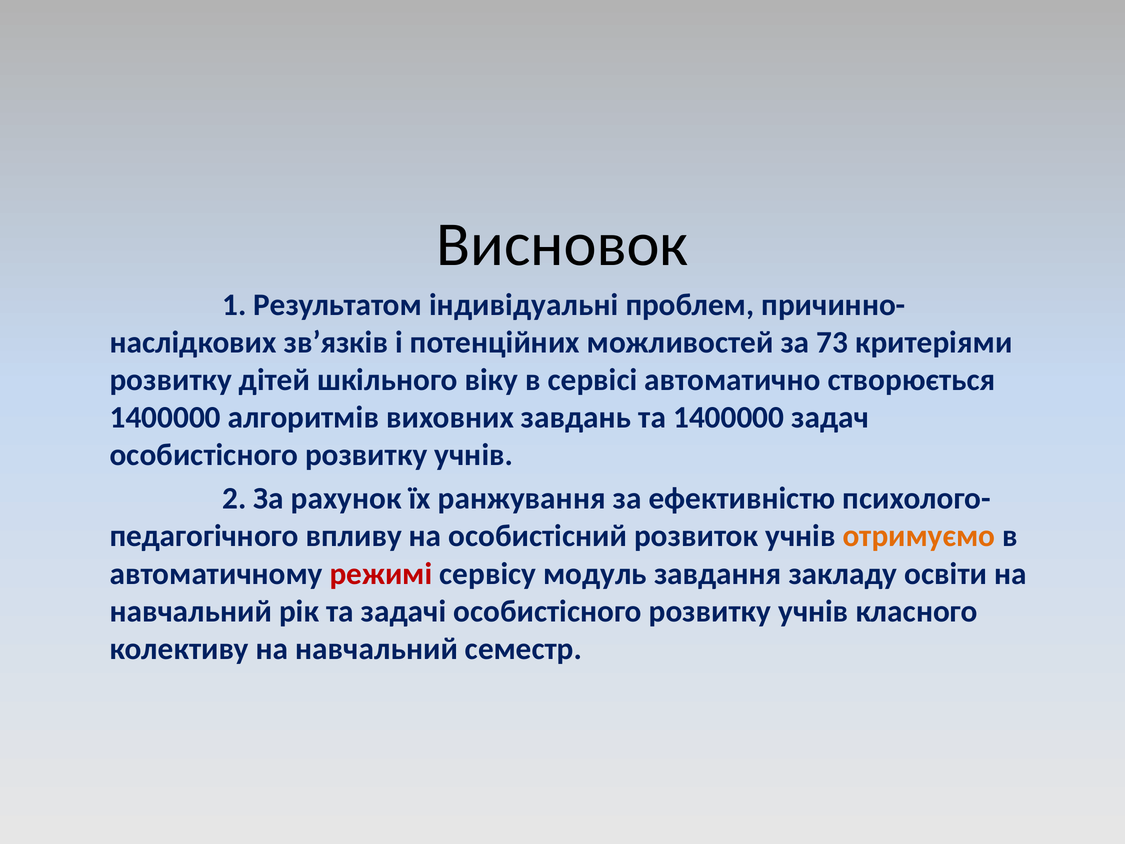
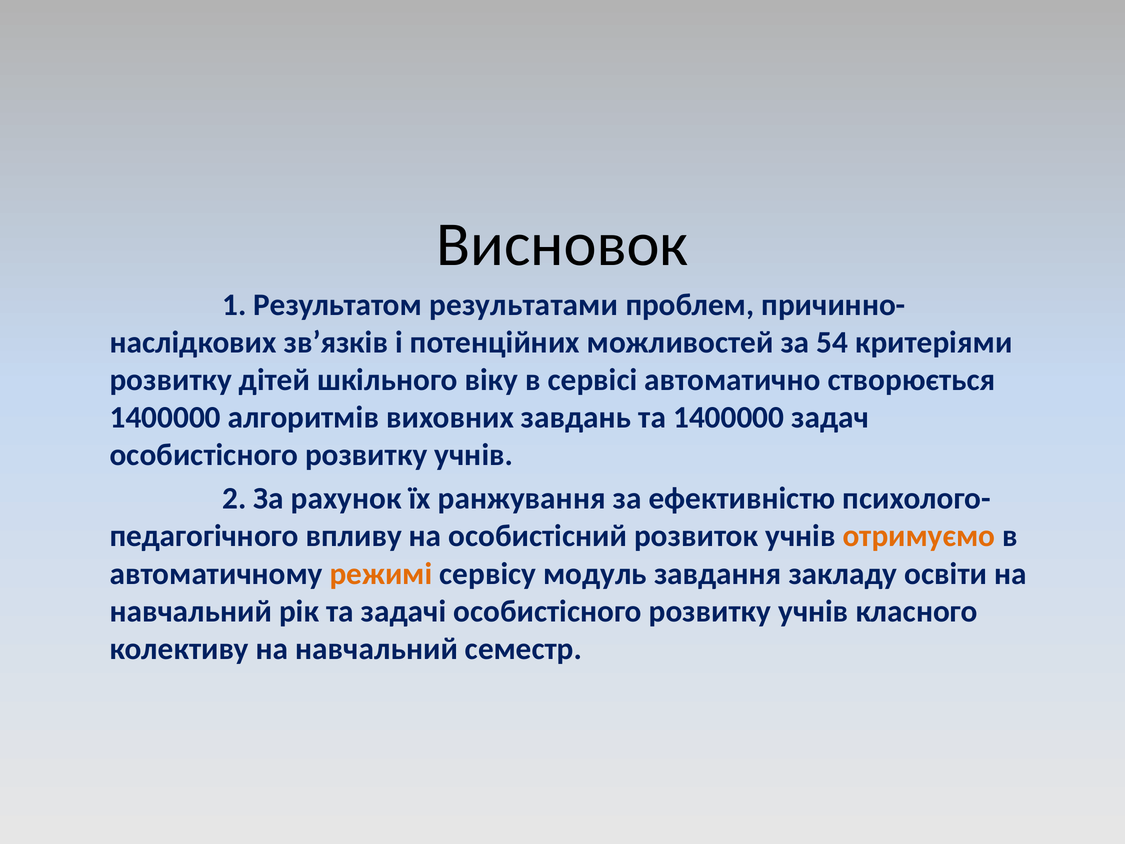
індивідуальні: індивідуальні -> результатами
73: 73 -> 54
режимі colour: red -> orange
